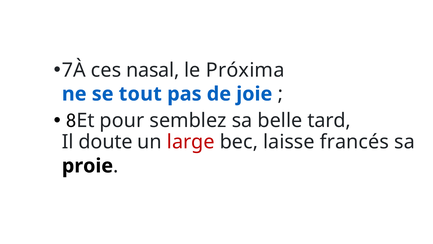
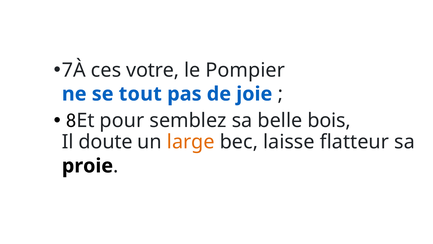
nasal: nasal -> votre
Próxima: Próxima -> Pompier
tard: tard -> bois
large colour: red -> orange
francés: francés -> flatteur
